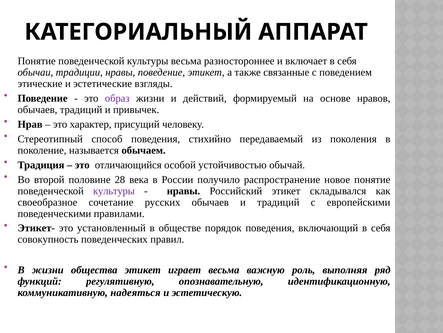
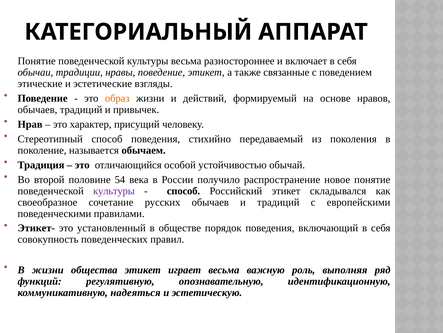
образ colour: purple -> orange
28: 28 -> 54
нравы at (183, 190): нравы -> способ
